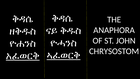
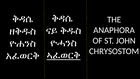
አፈወርቅ underline: present -> none
